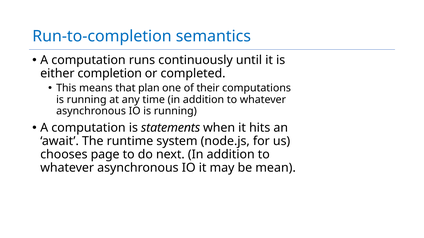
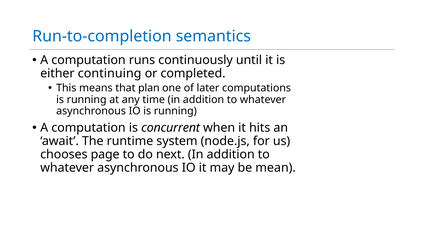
completion: completion -> continuing
their: their -> later
statements: statements -> concurrent
